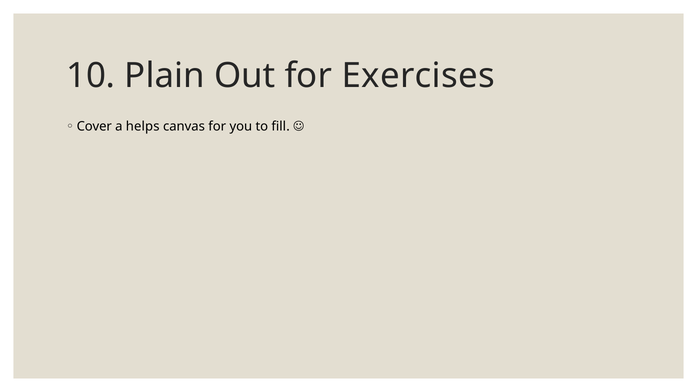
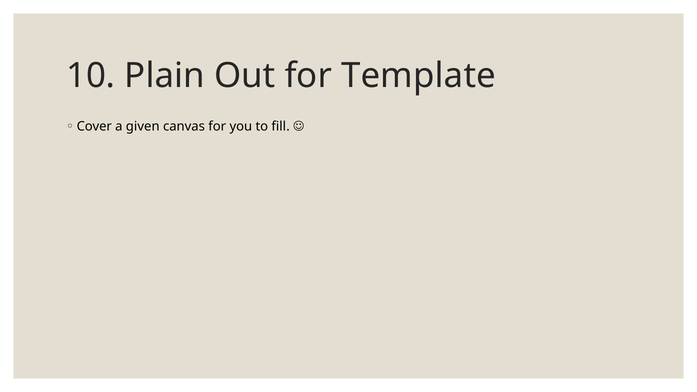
Exercises: Exercises -> Template
helps: helps -> given
